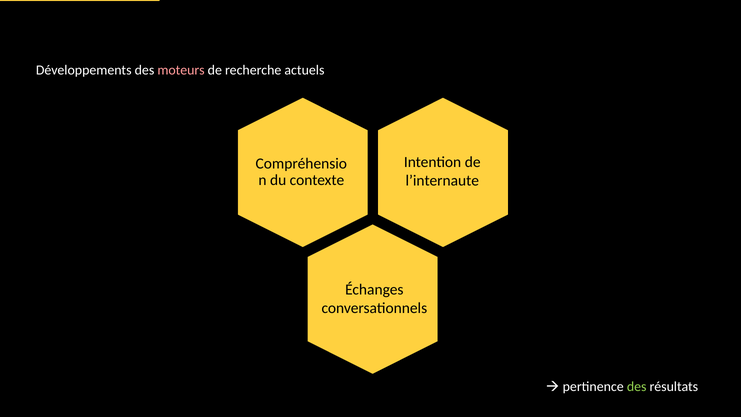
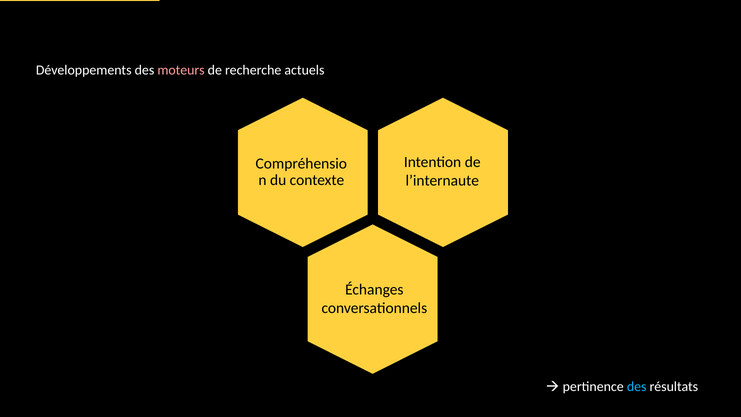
des at (637, 387) colour: light green -> light blue
